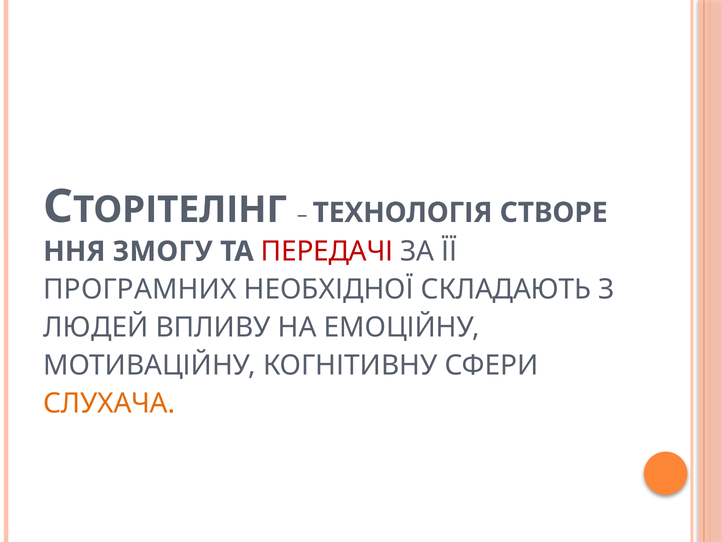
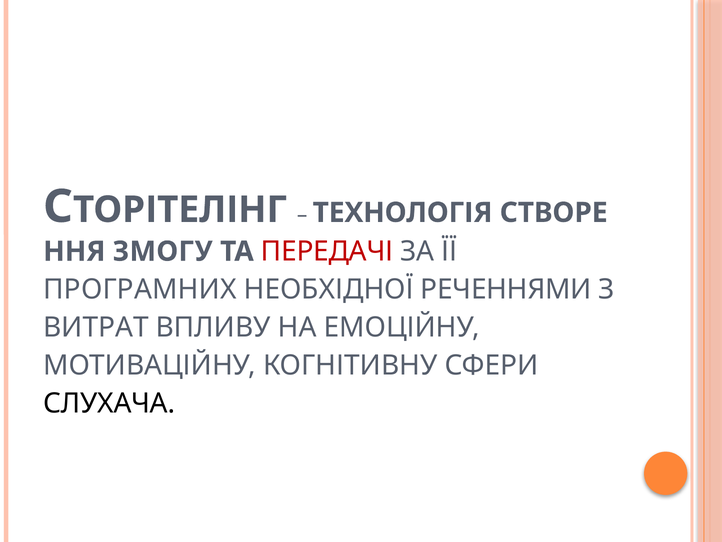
СКЛАДАЮТЬ: СКЛАДАЮТЬ -> РЕЧЕННЯМИ
ЛЮДЕЙ: ЛЮДЕЙ -> ВИТРАТ
СЛУХАЧА colour: orange -> black
